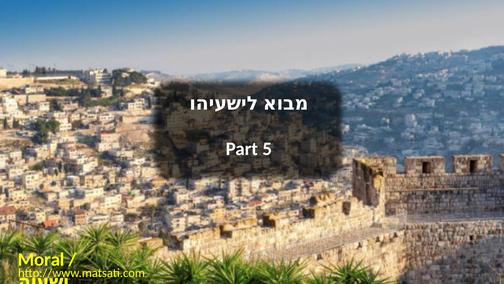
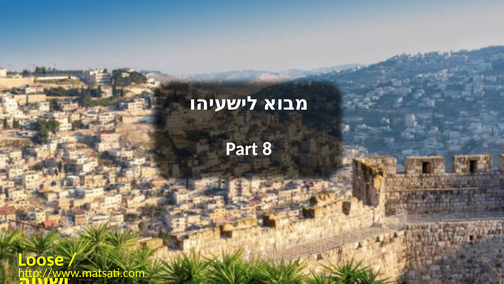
5: 5 -> 8
Moral: Moral -> Loose
